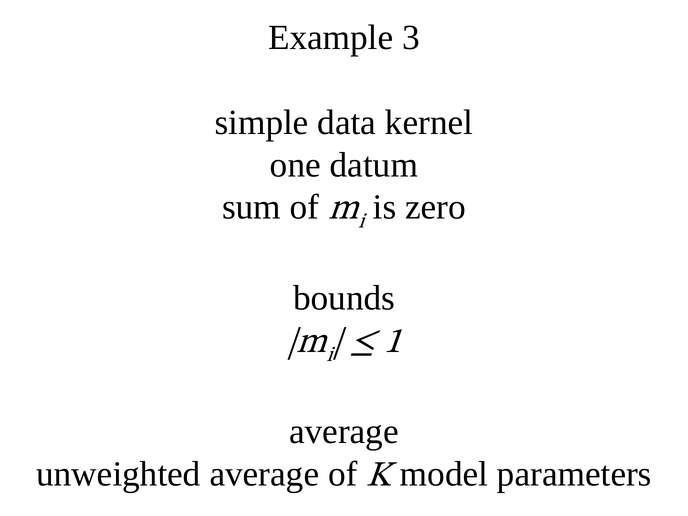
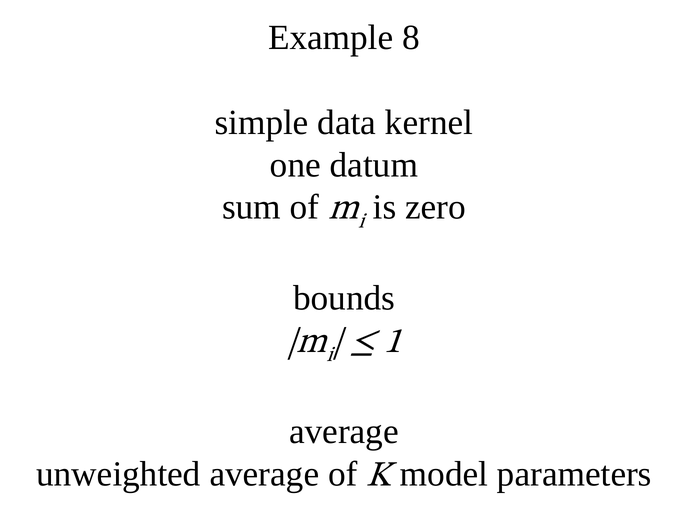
3: 3 -> 8
